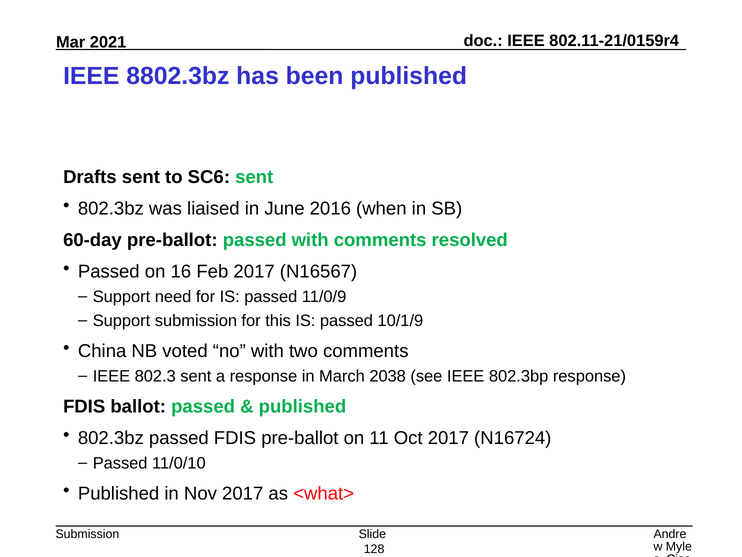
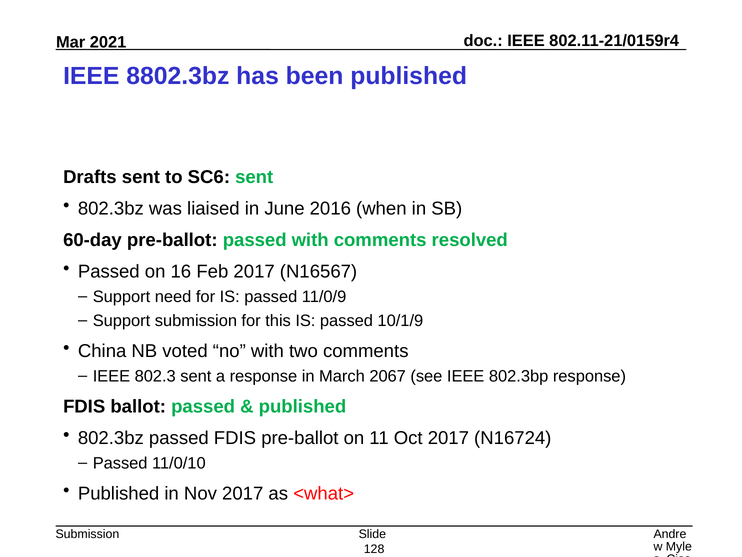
2038: 2038 -> 2067
